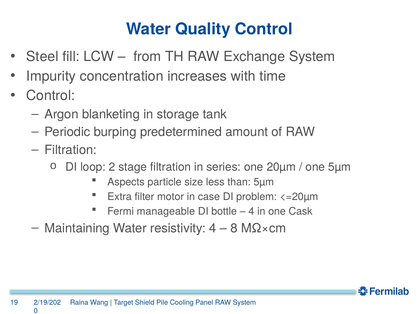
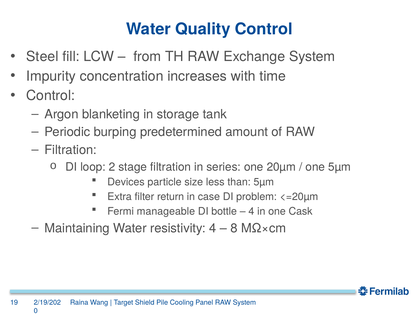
Aspects: Aspects -> Devices
motor: motor -> return
